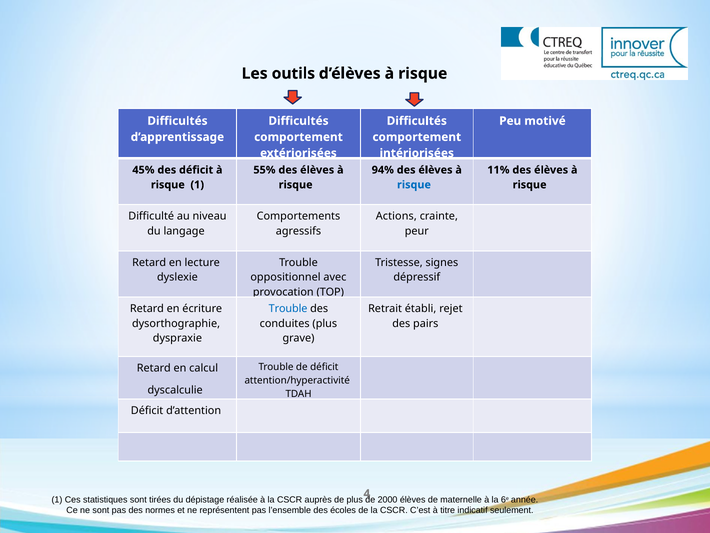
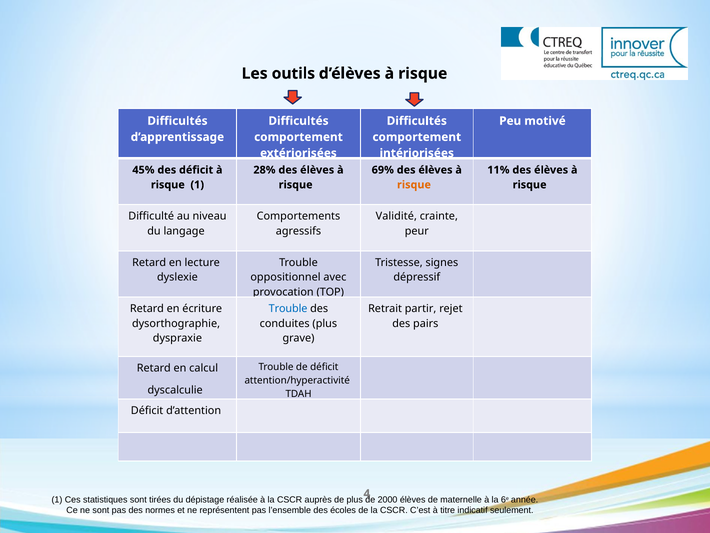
55%: 55% -> 28%
94%: 94% -> 69%
risque at (414, 185) colour: blue -> orange
Actions: Actions -> Validité
établi: établi -> partir
